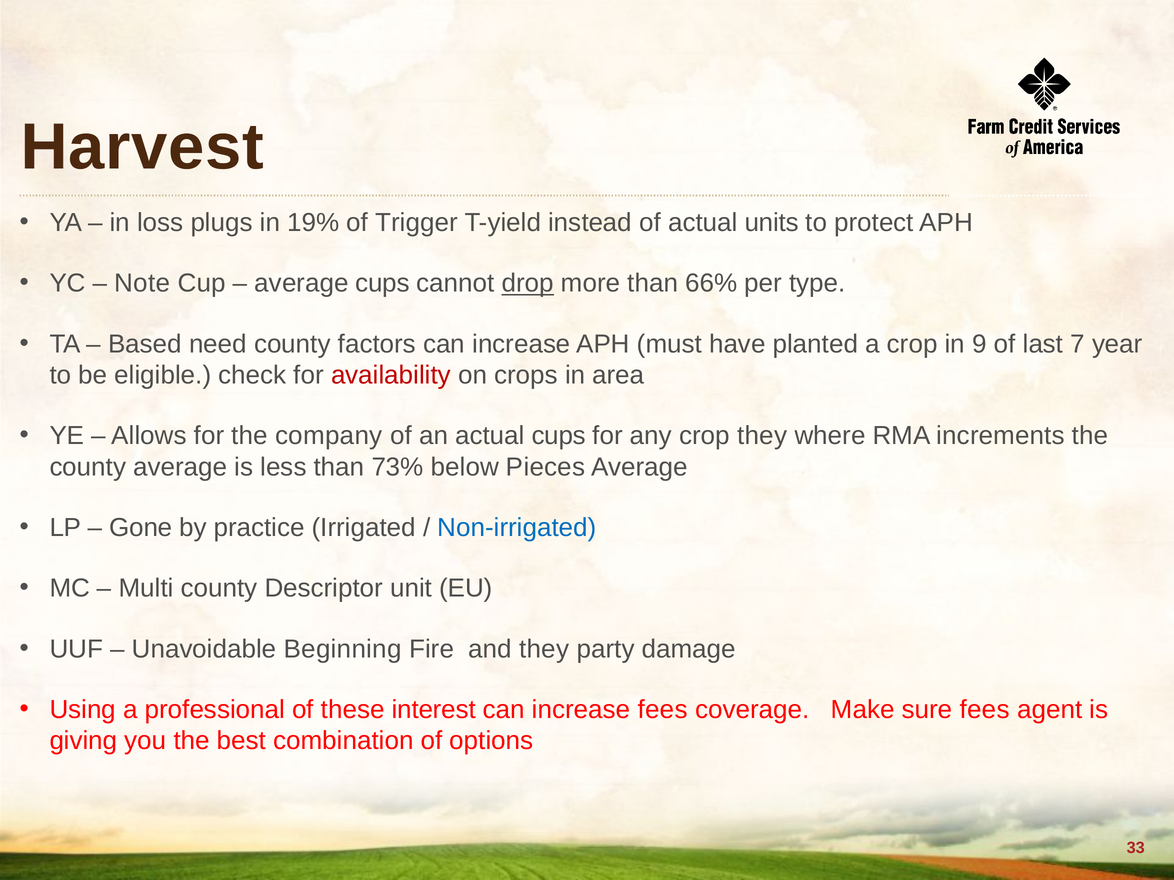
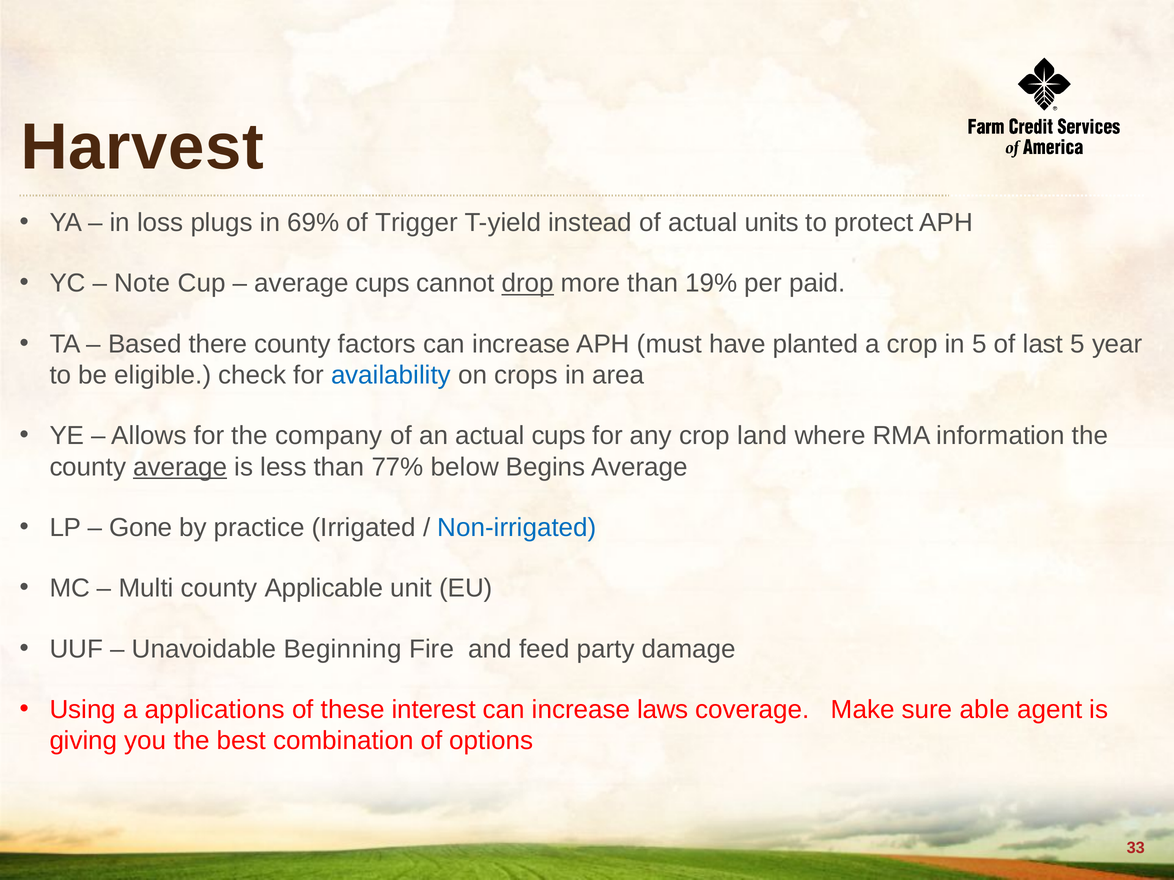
19%: 19% -> 69%
66%: 66% -> 19%
type: type -> paid
need: need -> there
in 9: 9 -> 5
last 7: 7 -> 5
availability colour: red -> blue
crop they: they -> land
increments: increments -> information
average at (180, 467) underline: none -> present
73%: 73% -> 77%
Pieces: Pieces -> Begins
Descriptor: Descriptor -> Applicable
and they: they -> feed
professional: professional -> applications
increase fees: fees -> laws
sure fees: fees -> able
